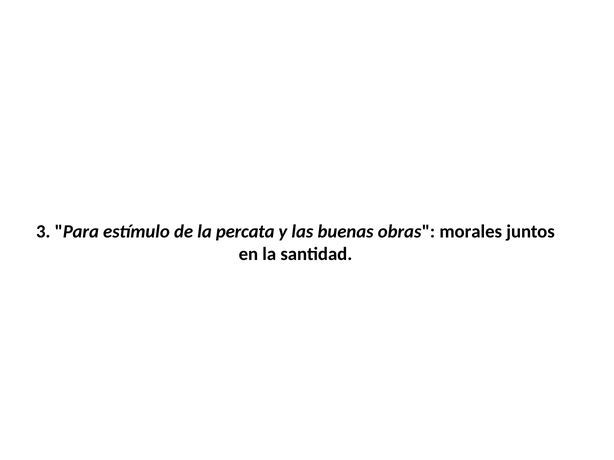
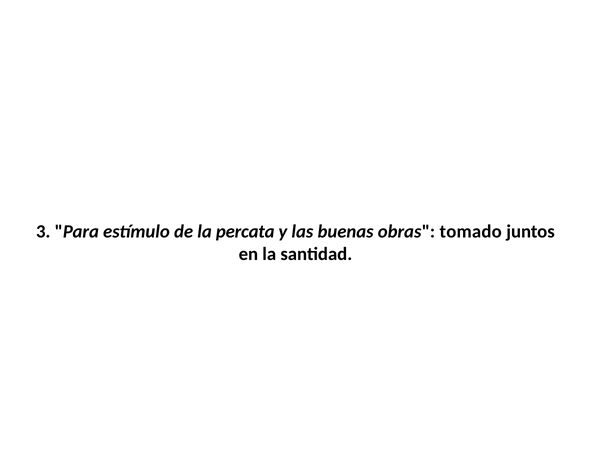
morales: morales -> tomado
